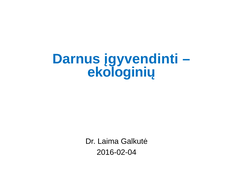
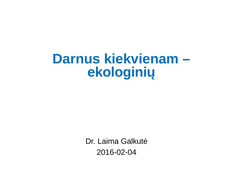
įgyvendinti: įgyvendinti -> kiekvienam
